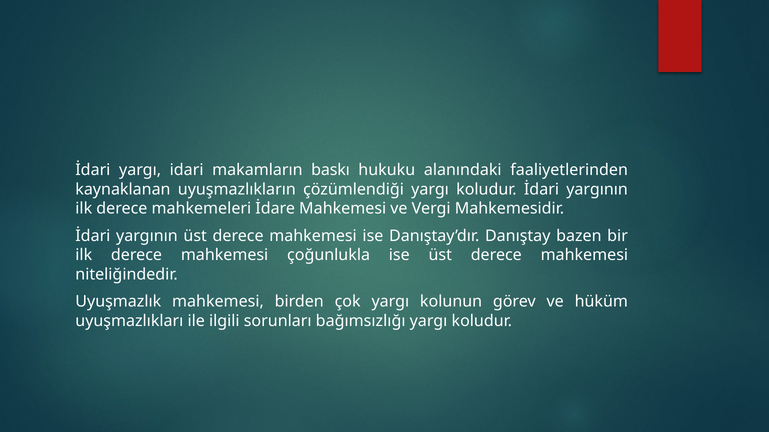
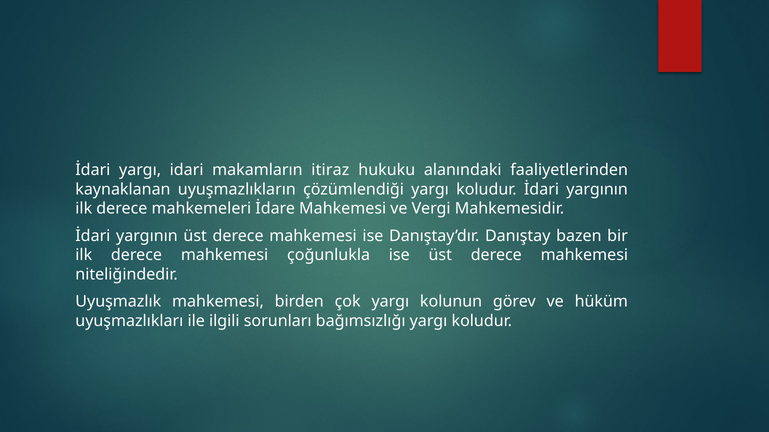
baskı: baskı -> itiraz
